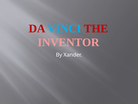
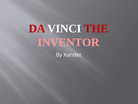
VINCI colour: light blue -> white
